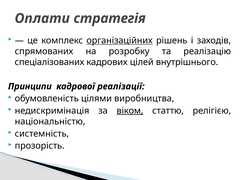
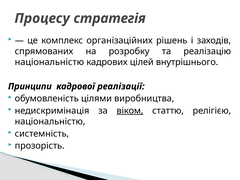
Оплати: Оплати -> Процесу
організаційних underline: present -> none
спеціалізованих at (49, 62): спеціалізованих -> національністю
